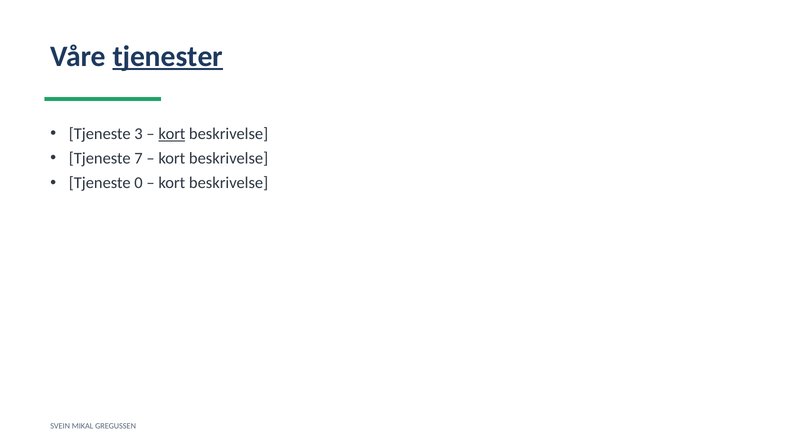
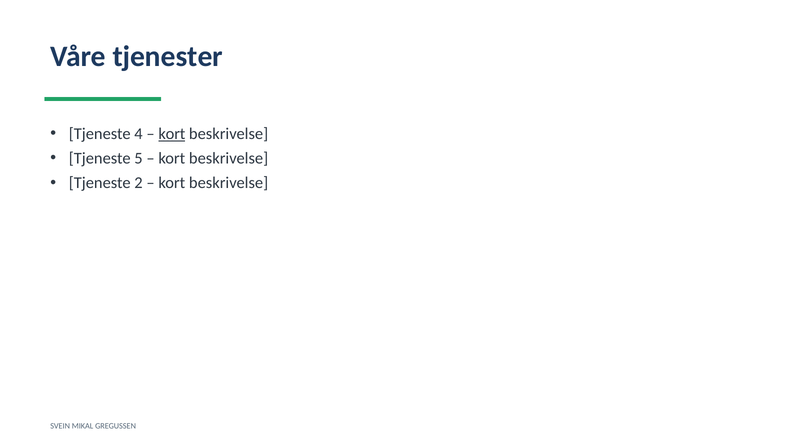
tjenester underline: present -> none
3: 3 -> 4
7: 7 -> 5
0: 0 -> 2
